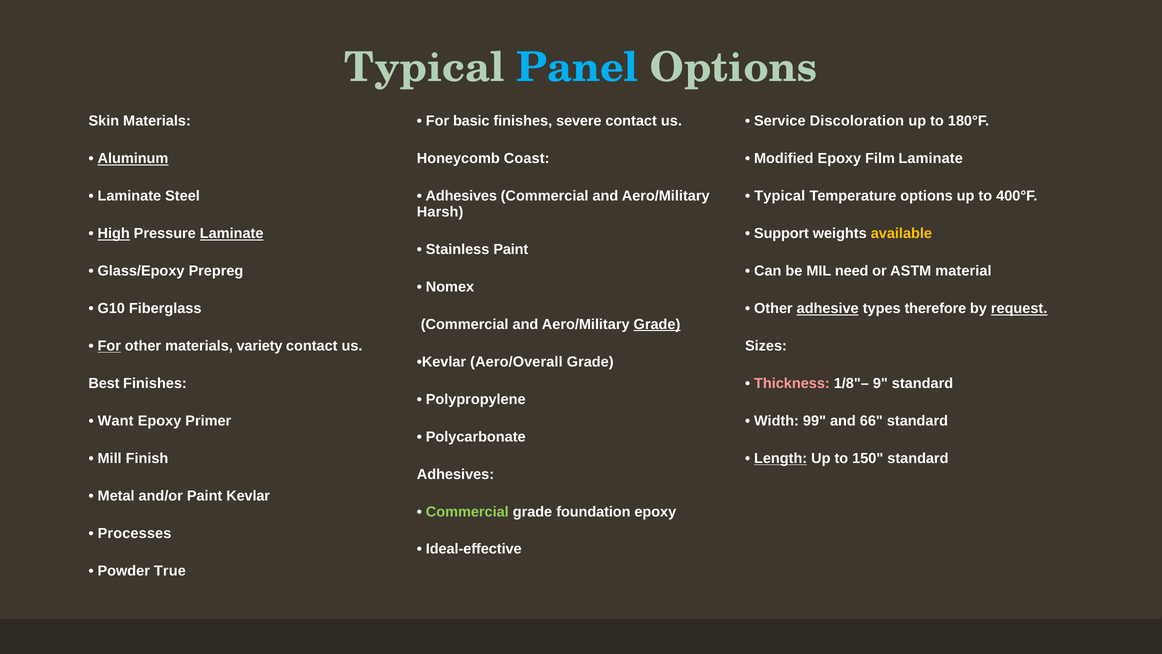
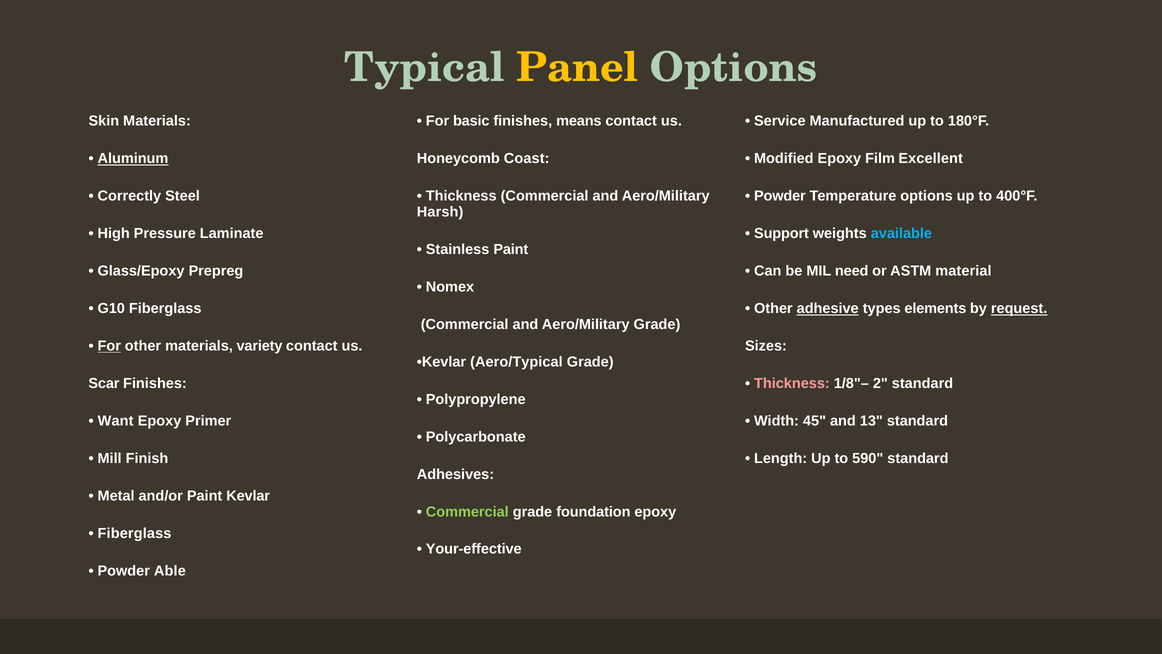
Panel colour: light blue -> yellow
severe: severe -> means
Discoloration: Discoloration -> Manufactured
Film Laminate: Laminate -> Excellent
Laminate at (129, 196): Laminate -> Correctly
Adhesives at (461, 196): Adhesives -> Thickness
Typical at (780, 196): Typical -> Powder
High underline: present -> none
Laminate at (232, 233) underline: present -> none
available colour: yellow -> light blue
therefore: therefore -> elements
Grade at (657, 324) underline: present -> none
Aero/Overall: Aero/Overall -> Aero/Typical
Best: Best -> Scar
9: 9 -> 2
99: 99 -> 45
66: 66 -> 13
Length underline: present -> none
150: 150 -> 590
Processes at (135, 533): Processes -> Fiberglass
Ideal-effective: Ideal-effective -> Your-effective
True: True -> Able
